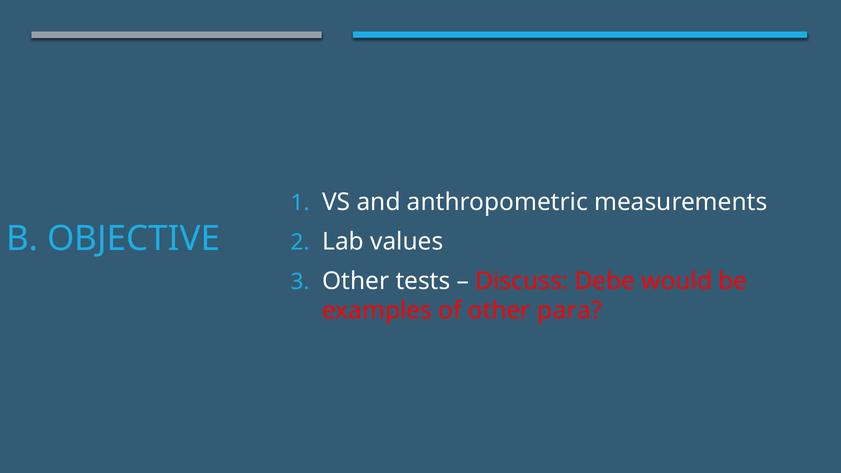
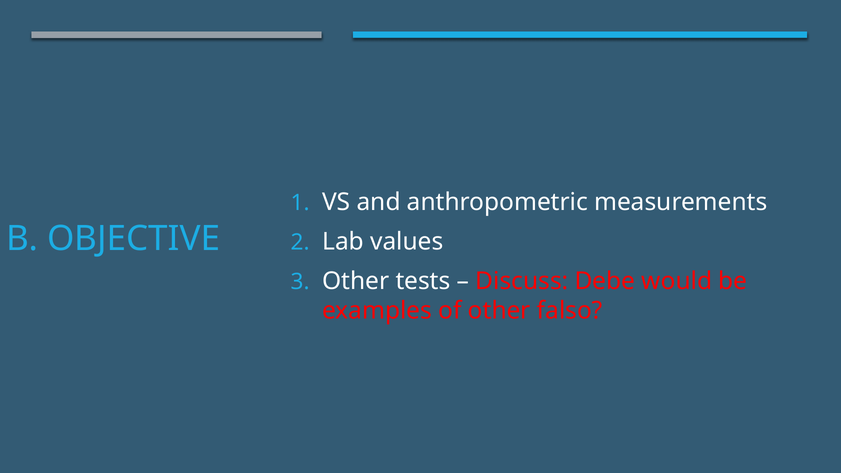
para: para -> falso
